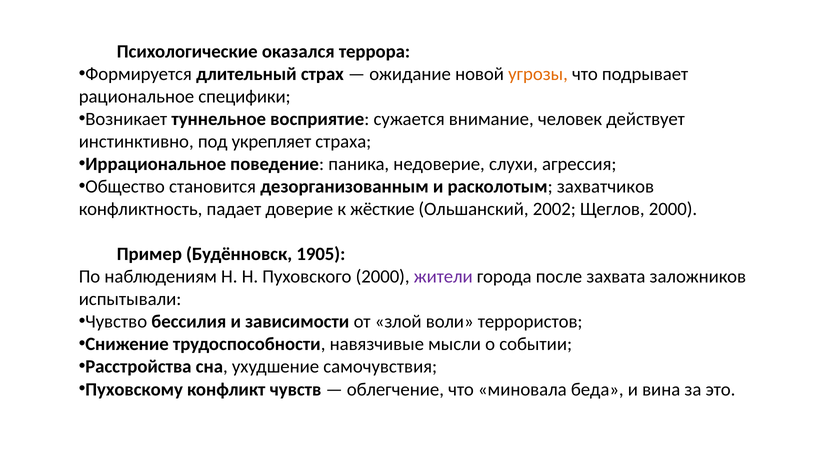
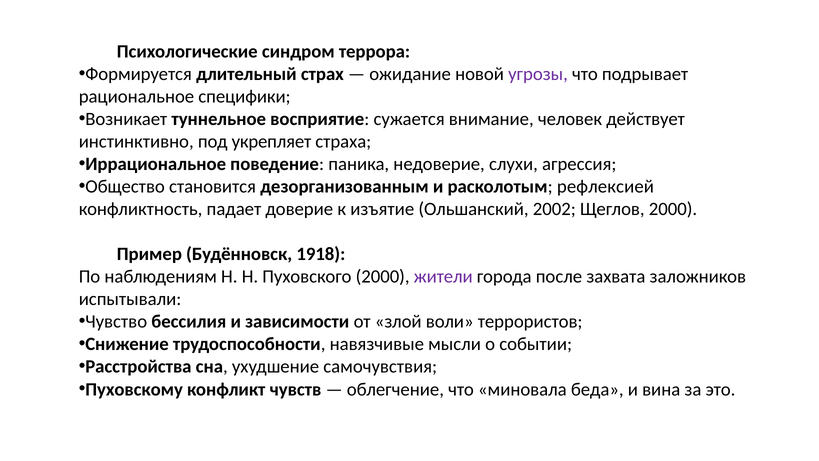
оказался: оказался -> синдром
угрозы colour: orange -> purple
захватчиков: захватчиков -> рефлексией
жёсткие: жёсткие -> изъятие
1905: 1905 -> 1918
